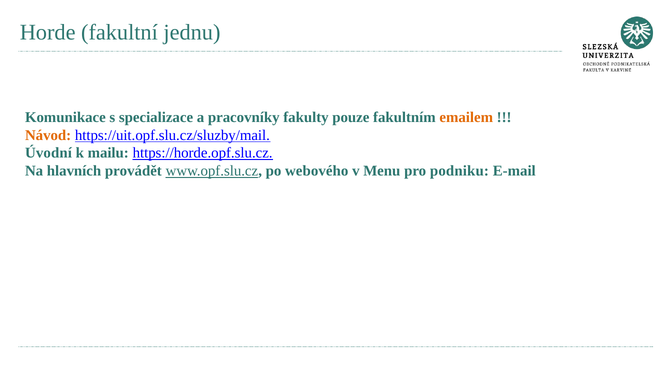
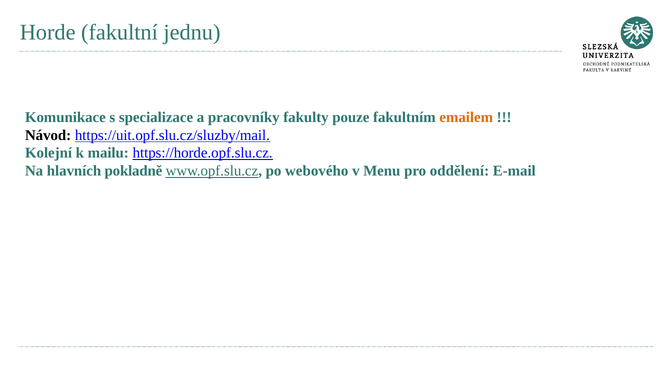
Návod colour: orange -> black
Úvodní: Úvodní -> Kolejní
provádět: provádět -> pokladně
podniku: podniku -> oddělení
